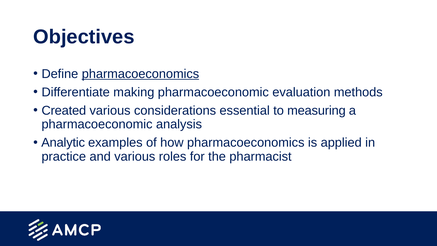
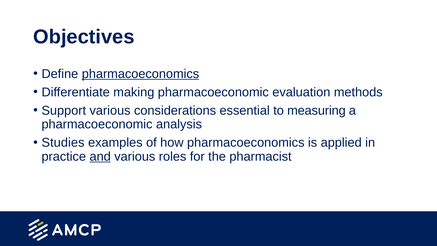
Created: Created -> Support
Analytic: Analytic -> Studies
and underline: none -> present
